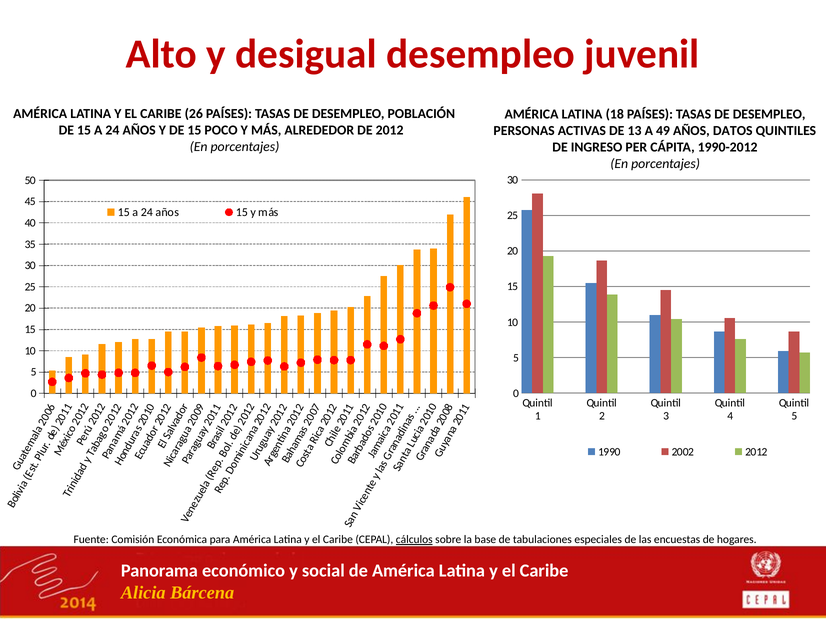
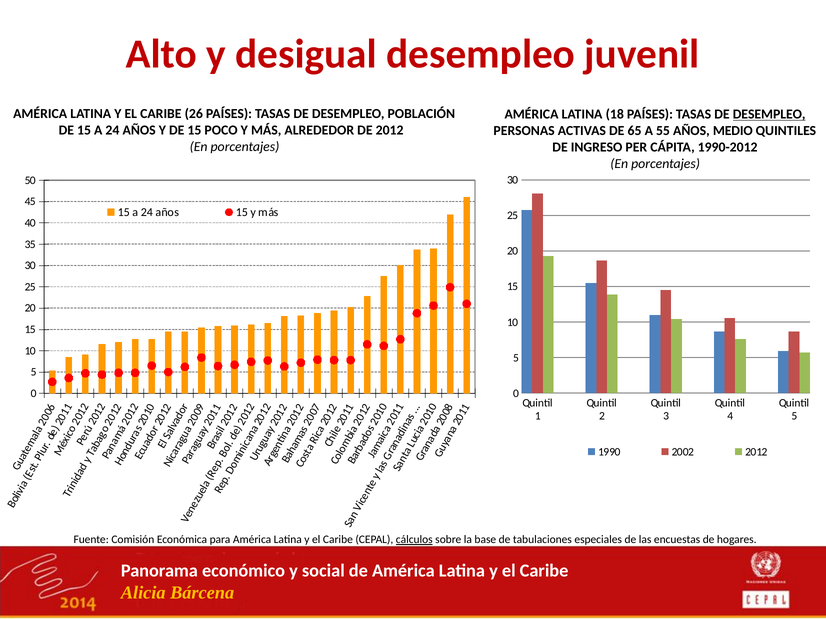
DESEMPLEO at (769, 114) underline: none -> present
13: 13 -> 65
49: 49 -> 55
DATOS: DATOS -> MEDIO
